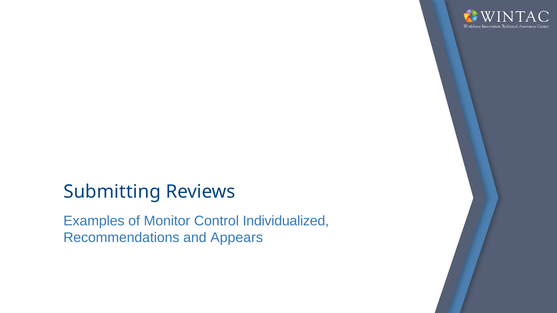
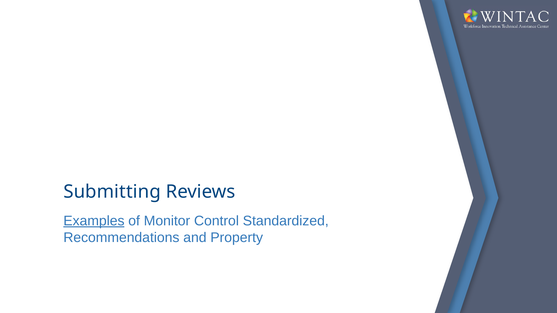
Examples underline: none -> present
Individualized: Individualized -> Standardized
Appears: Appears -> Property
